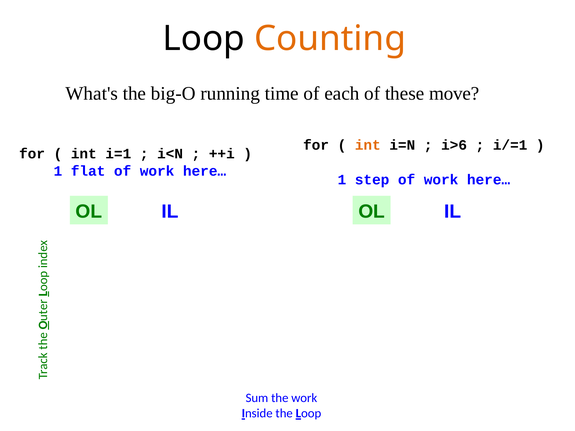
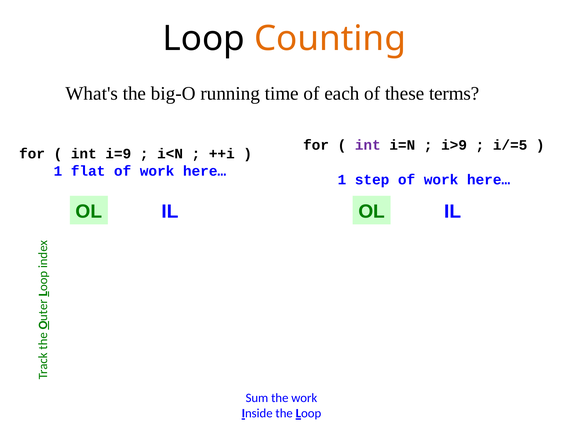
move: move -> terms
int at (368, 145) colour: orange -> purple
i>6: i>6 -> i>9
i/=1: i/=1 -> i/=5
i=1: i=1 -> i=9
